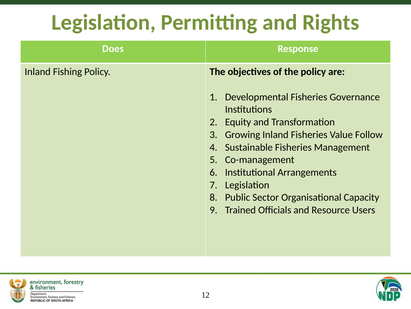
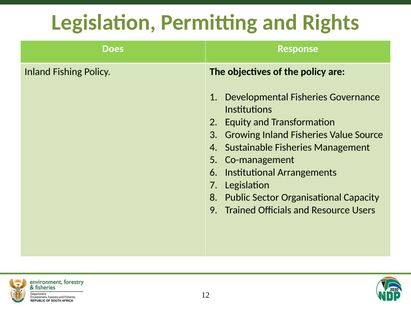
Follow: Follow -> Source
